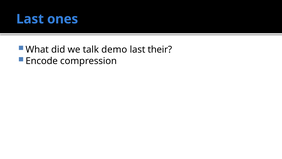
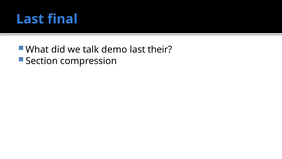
ones: ones -> final
Encode: Encode -> Section
